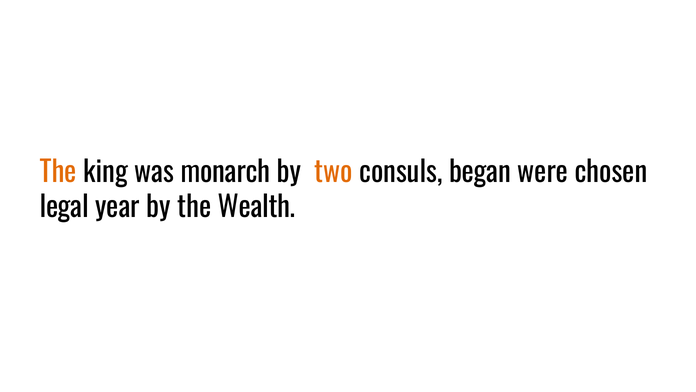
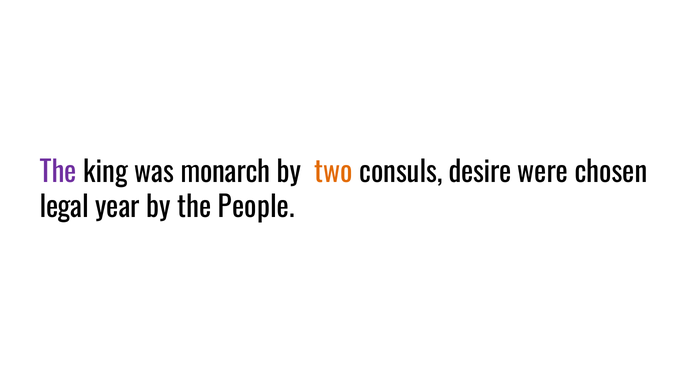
The at (58, 173) colour: orange -> purple
began: began -> desire
Wealth: Wealth -> People
